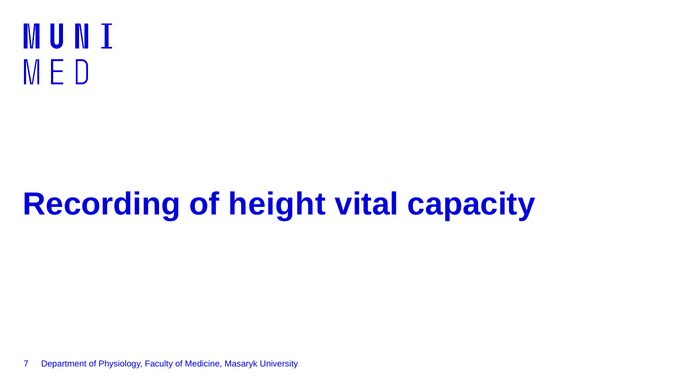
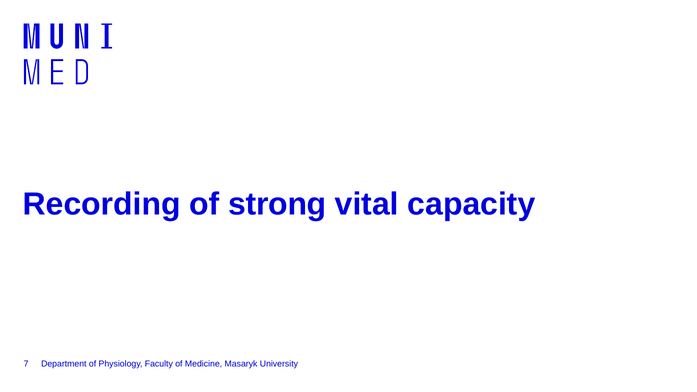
height: height -> strong
